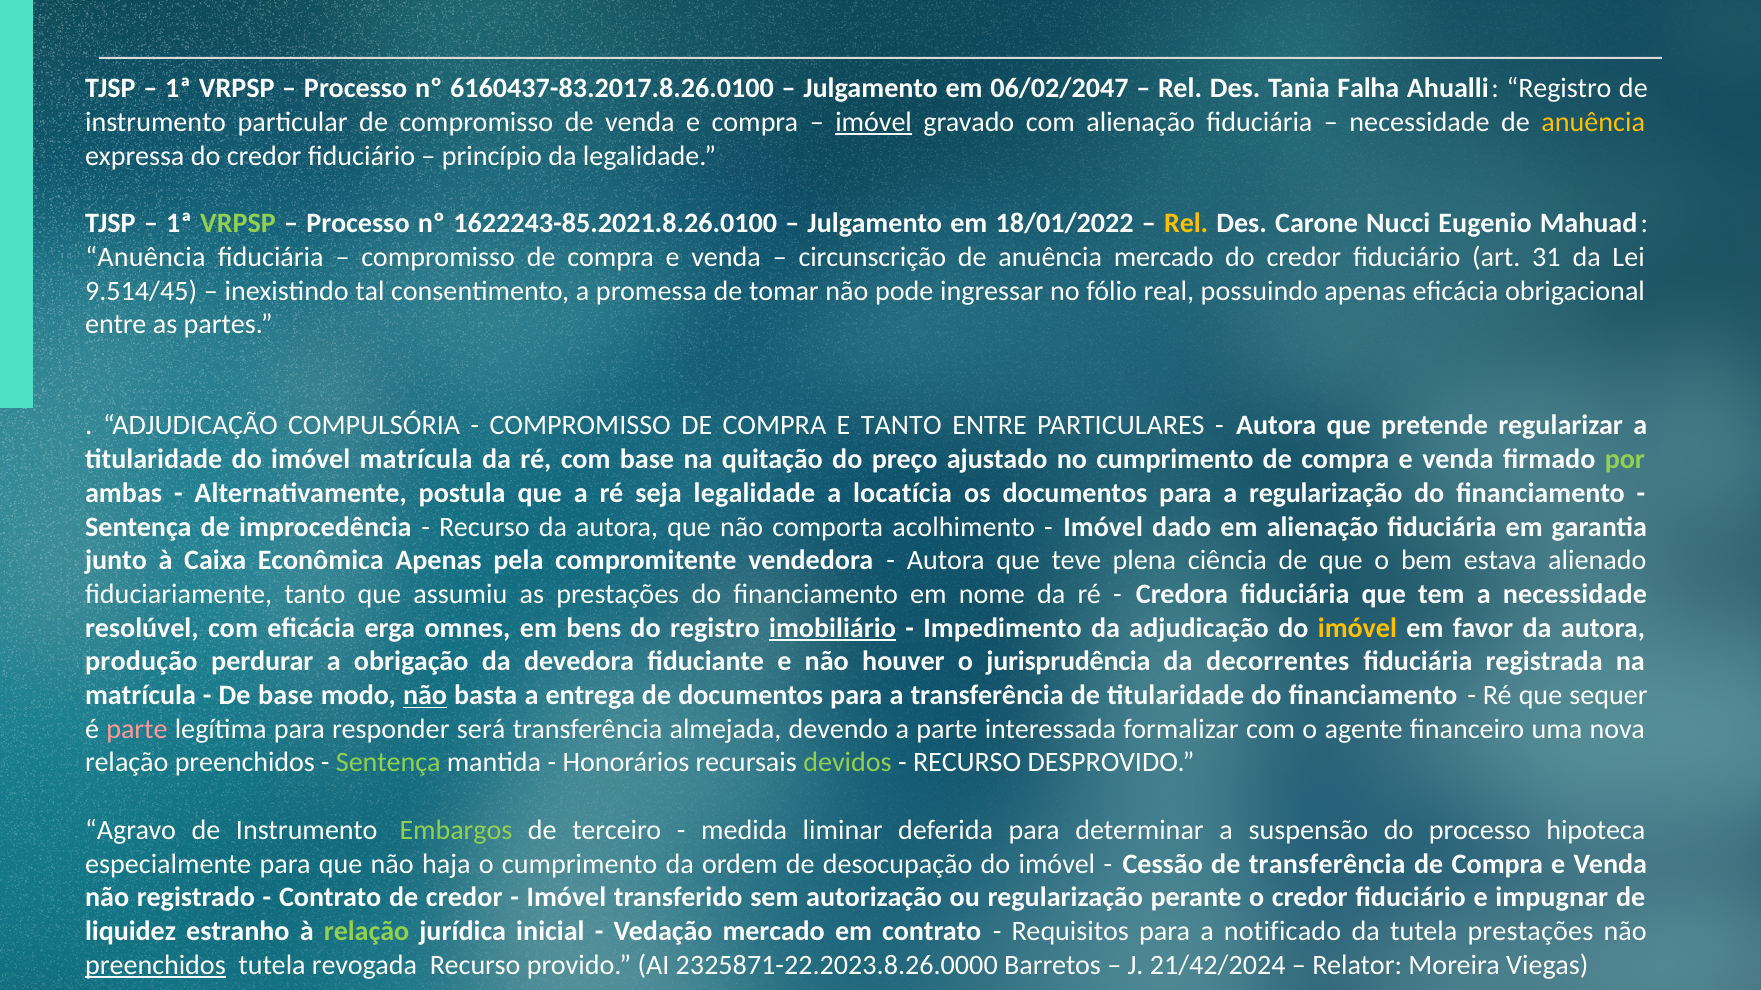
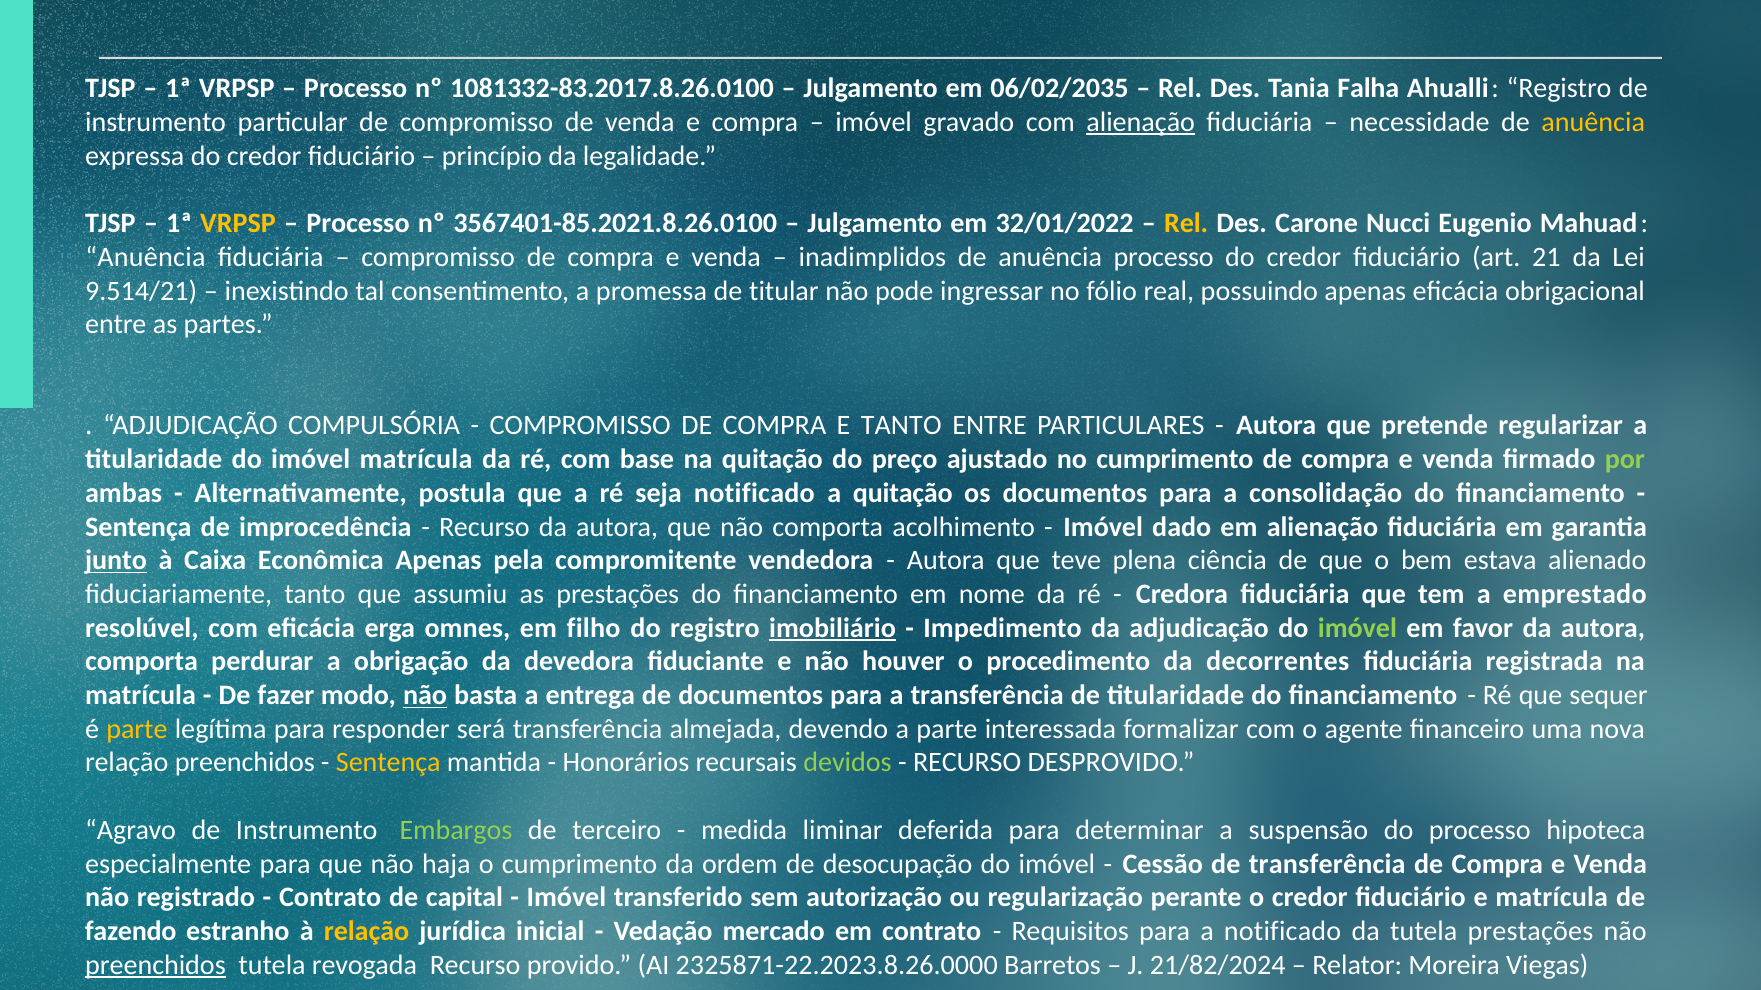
6160437-83.2017.8.26.0100: 6160437-83.2017.8.26.0100 -> 1081332-83.2017.8.26.0100
06/02/2047: 06/02/2047 -> 06/02/2035
imóvel at (874, 122) underline: present -> none
alienação at (1141, 122) underline: none -> present
VRPSP at (238, 223) colour: light green -> yellow
1622243-85.2021.8.26.0100: 1622243-85.2021.8.26.0100 -> 3567401-85.2021.8.26.0100
18/01/2022: 18/01/2022 -> 32/01/2022
circunscrição: circunscrição -> inadimplidos
anuência mercado: mercado -> processo
31: 31 -> 21
9.514/45: 9.514/45 -> 9.514/21
tomar: tomar -> titular
seja legalidade: legalidade -> notificado
a locatícia: locatícia -> quitação
a regularização: regularização -> consolidação
junto underline: none -> present
a necessidade: necessidade -> emprestado
bens: bens -> filho
imóvel at (1357, 628) colour: yellow -> light green
produção at (141, 662): produção -> comporta
jurisprudência: jurisprudência -> procedimento
De base: base -> fazer
parte at (137, 729) colour: pink -> yellow
Sentença at (388, 763) colour: light green -> yellow
de credor: credor -> capital
e impugnar: impugnar -> matrícula
liquidez: liquidez -> fazendo
relação at (367, 932) colour: light green -> yellow
21/42/2024: 21/42/2024 -> 21/82/2024
